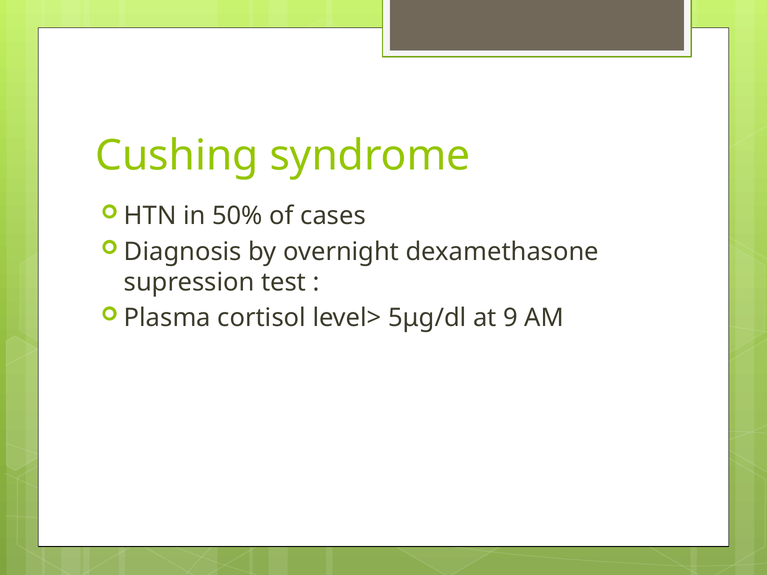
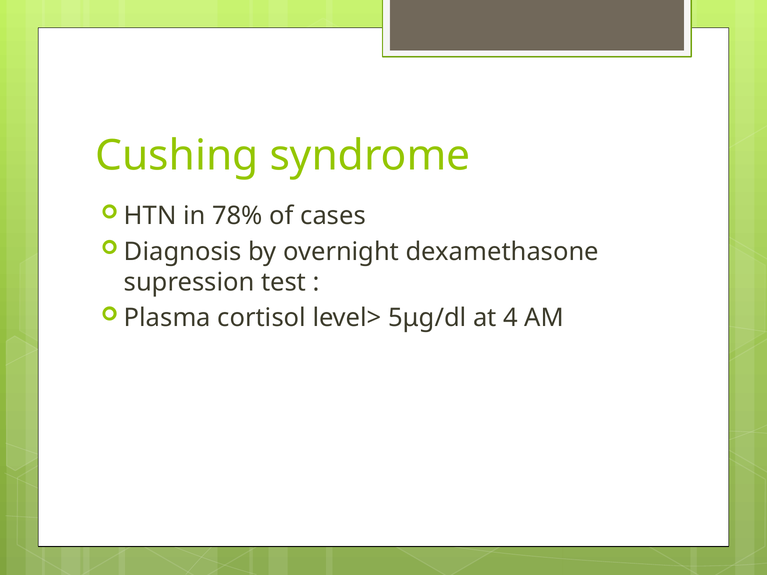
50%: 50% -> 78%
9: 9 -> 4
